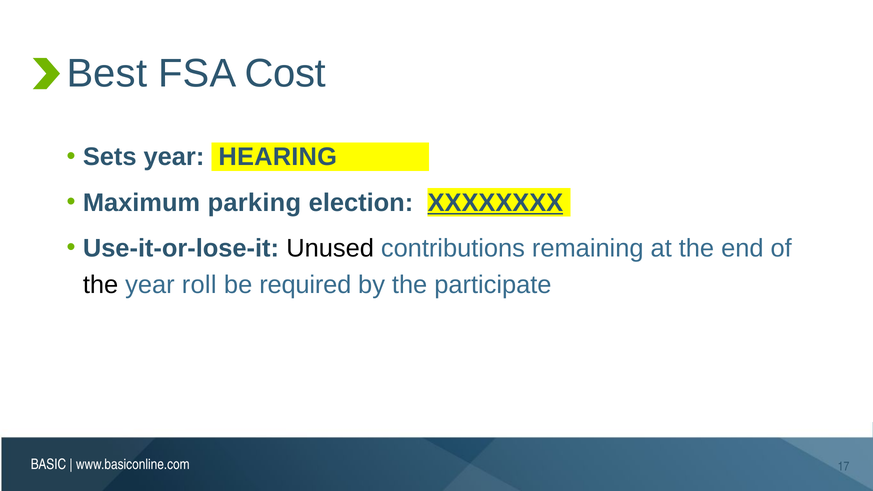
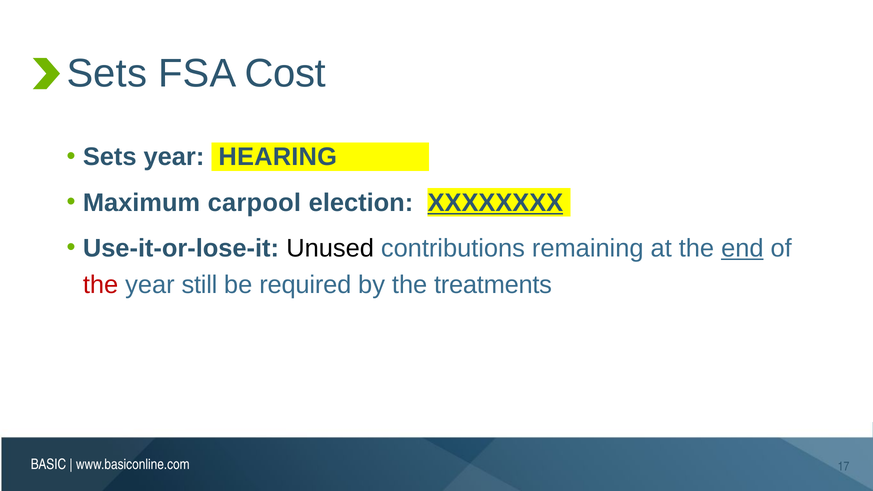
Best at (107, 73): Best -> Sets
parking: parking -> carpool
end underline: none -> present
the at (101, 285) colour: black -> red
roll: roll -> still
participate: participate -> treatments
